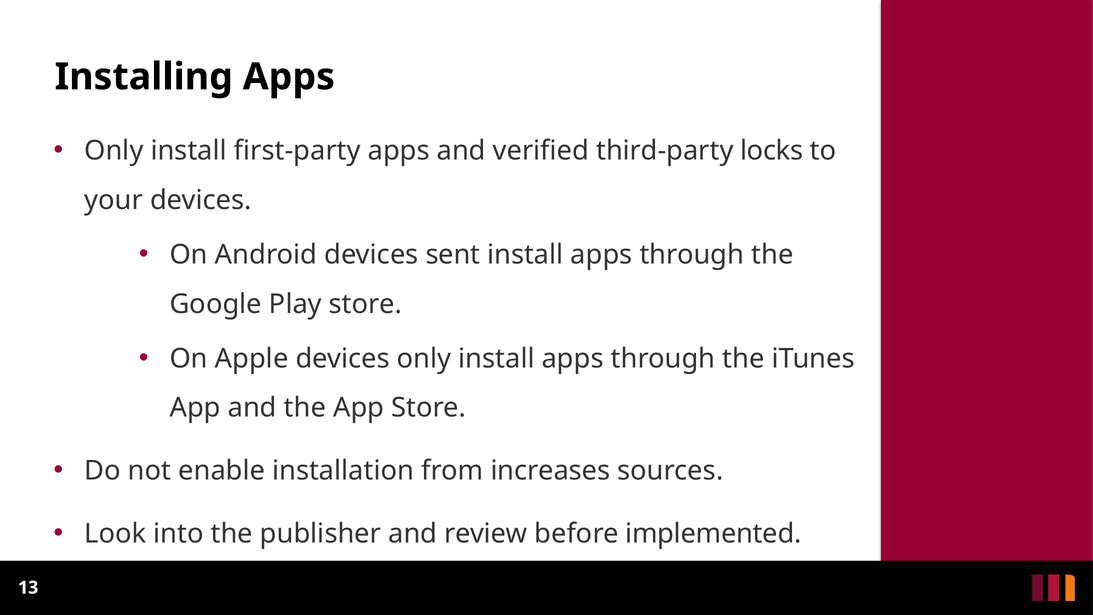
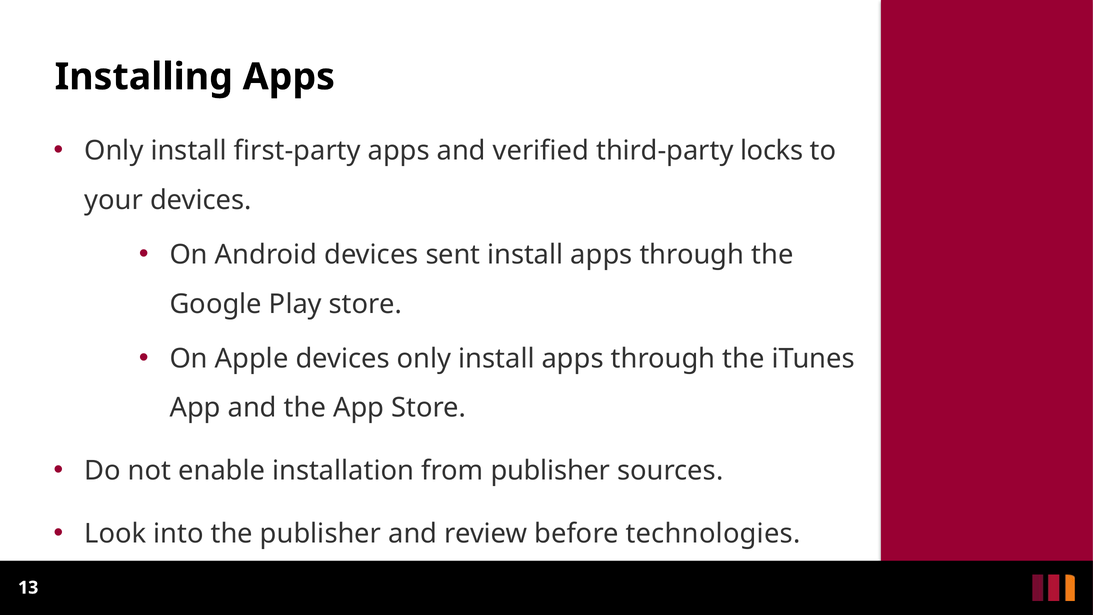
from increases: increases -> publisher
implemented: implemented -> technologies
